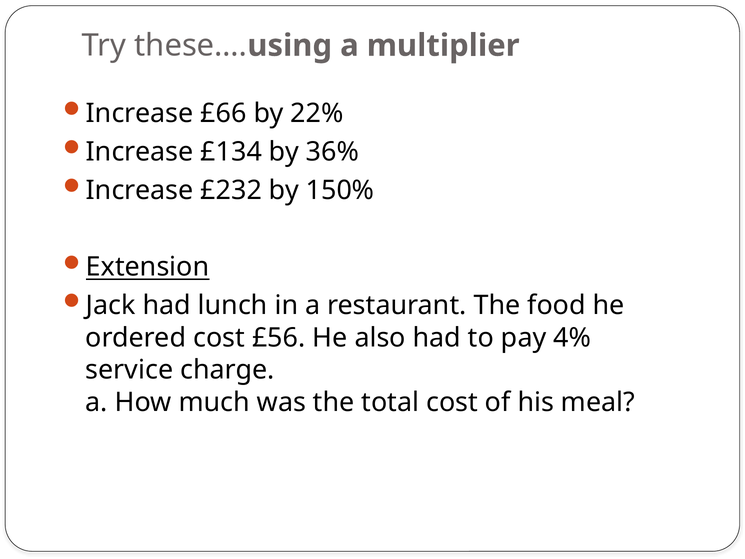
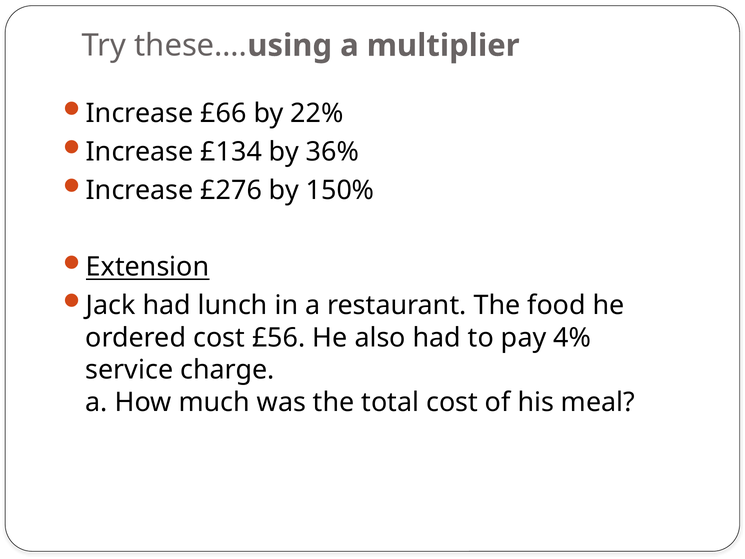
£232: £232 -> £276
